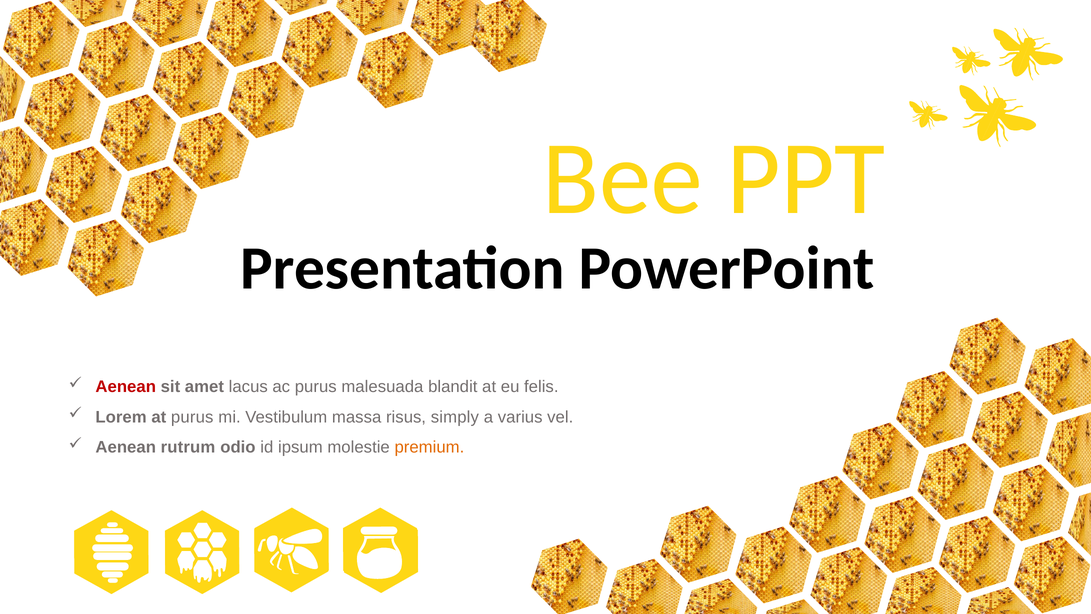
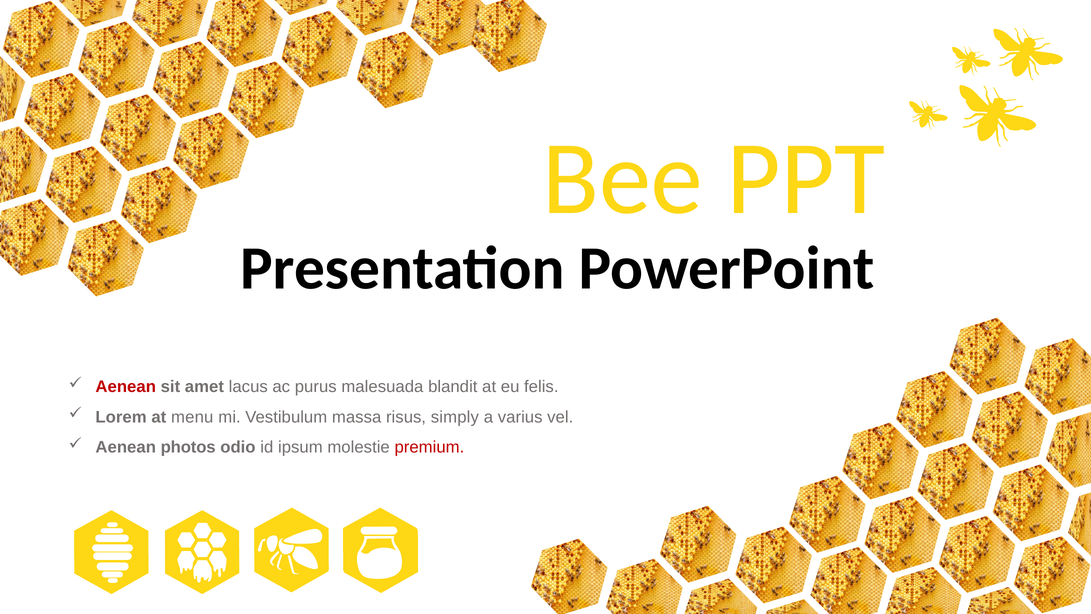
at purus: purus -> menu
rutrum: rutrum -> photos
premium colour: orange -> red
